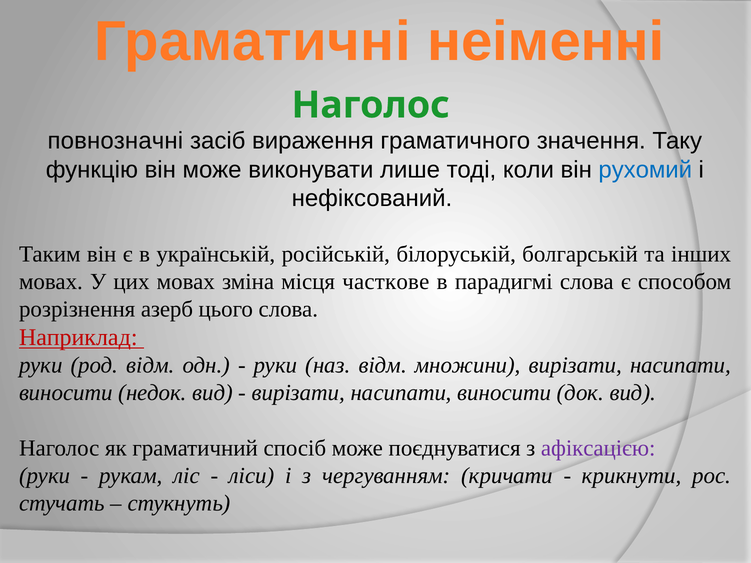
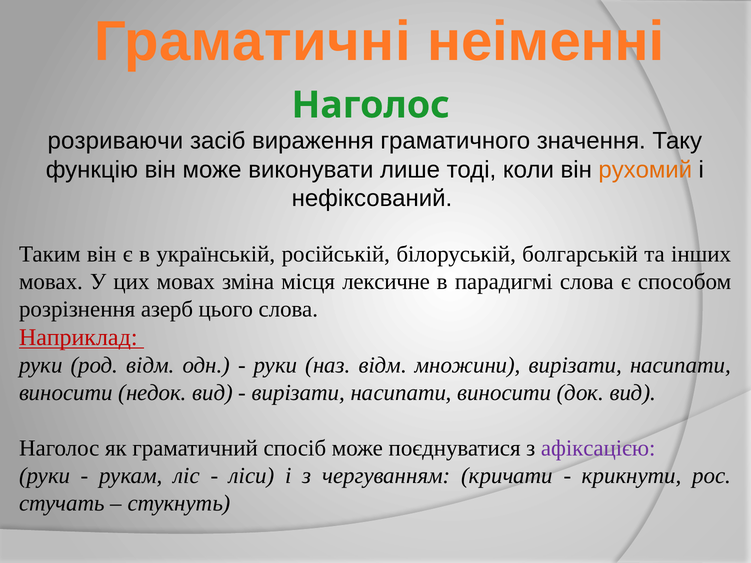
повнозначні: повнозначні -> розриваючи
рухомий colour: blue -> orange
часткове: часткове -> лексичне
